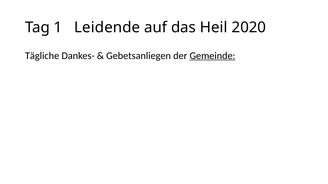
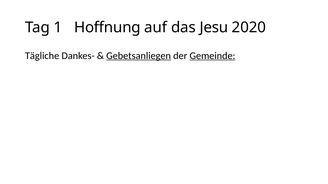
Leidende: Leidende -> Hoffnung
Heil: Heil -> Jesu
Gebetsanliegen underline: none -> present
